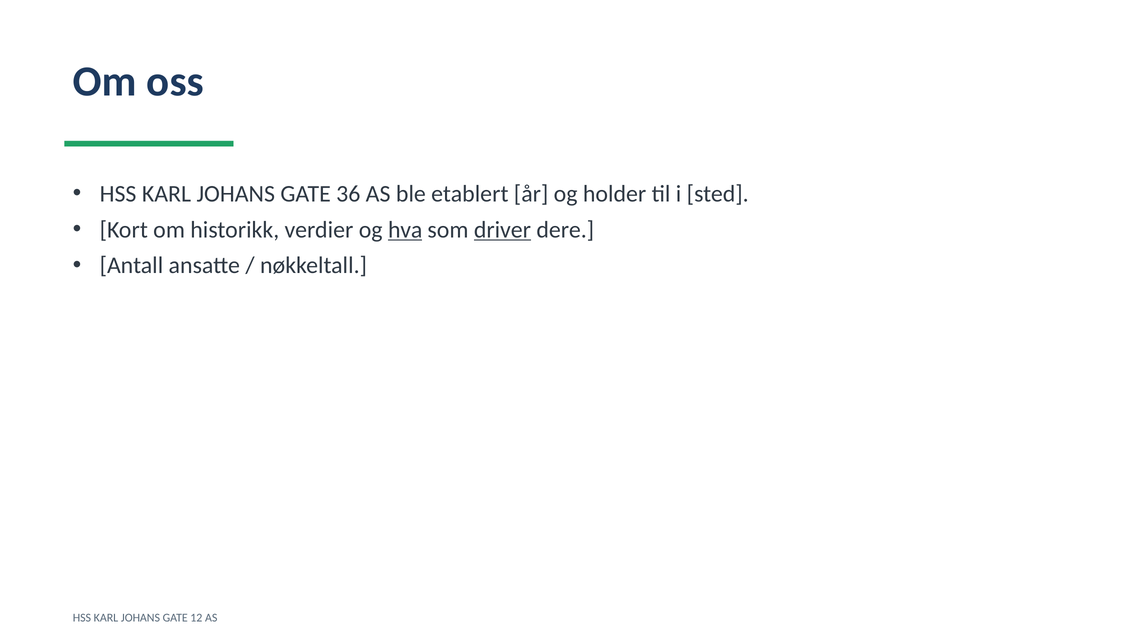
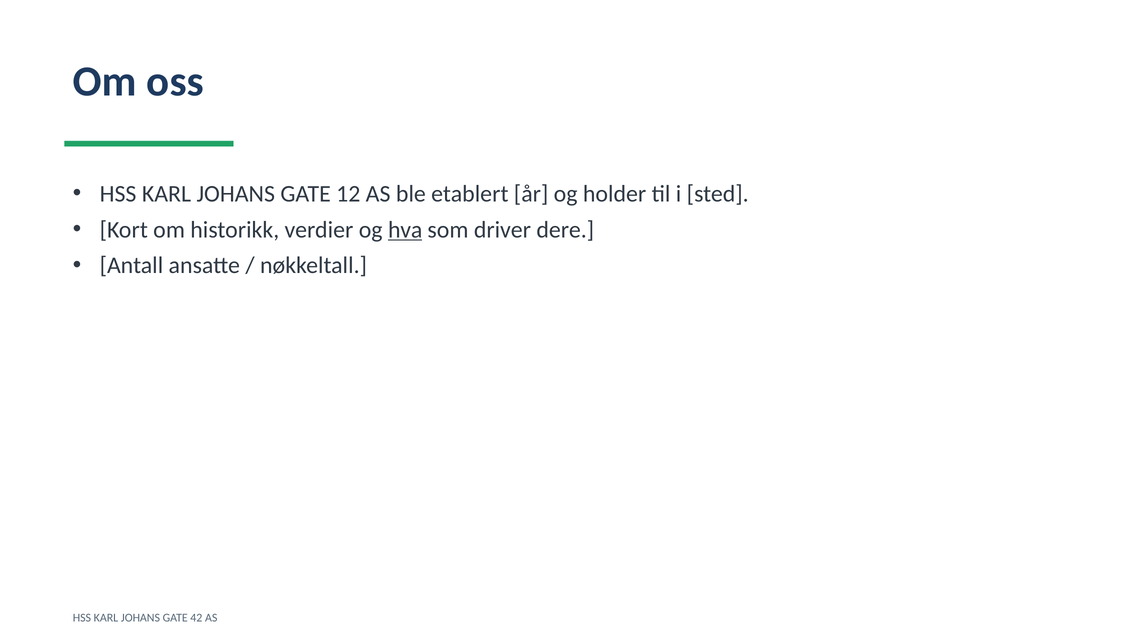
36: 36 -> 12
driver underline: present -> none
12: 12 -> 42
